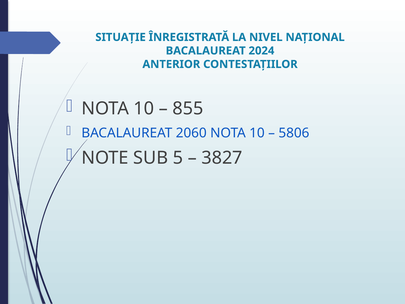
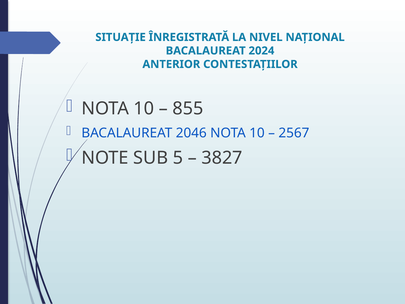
2060: 2060 -> 2046
5806: 5806 -> 2567
